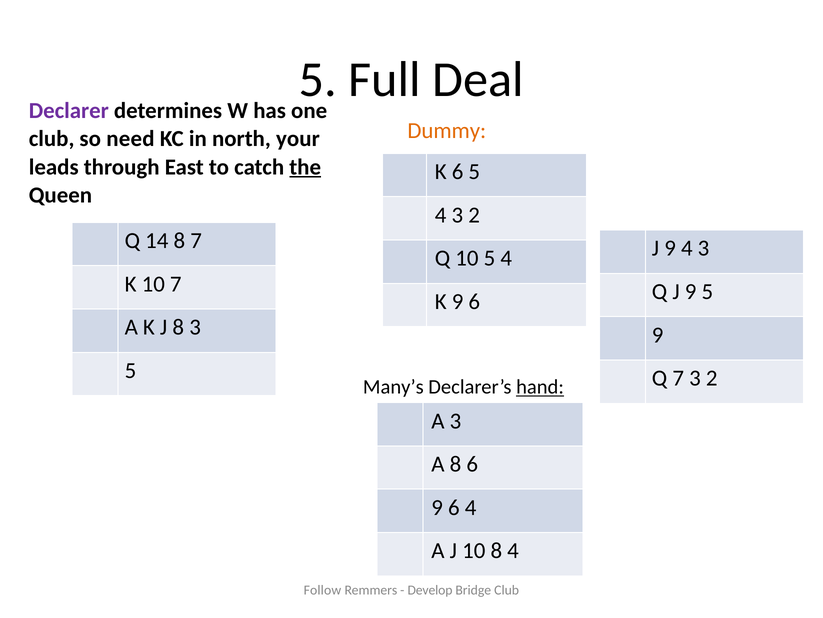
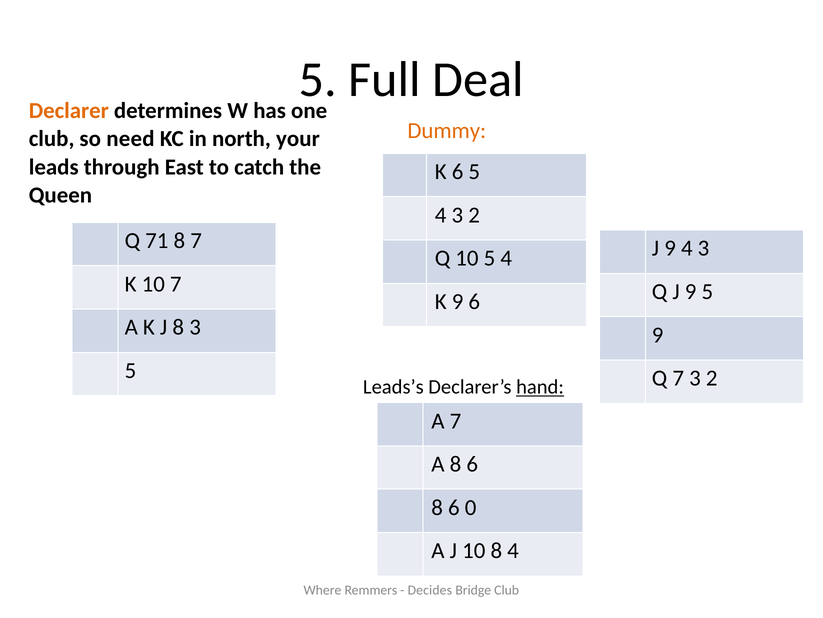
Declarer colour: purple -> orange
the underline: present -> none
14: 14 -> 71
Many’s: Many’s -> Leads’s
A 3: 3 -> 7
9 at (437, 507): 9 -> 8
6 4: 4 -> 0
Follow: Follow -> Where
Develop: Develop -> Decides
